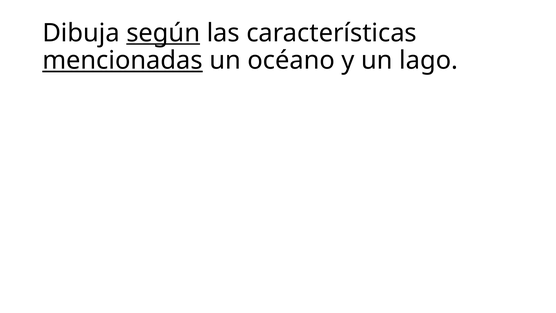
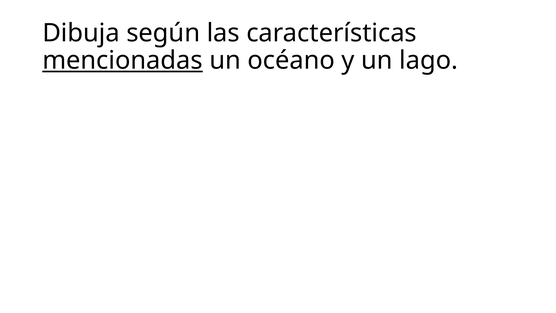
según underline: present -> none
